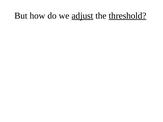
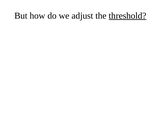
adjust underline: present -> none
